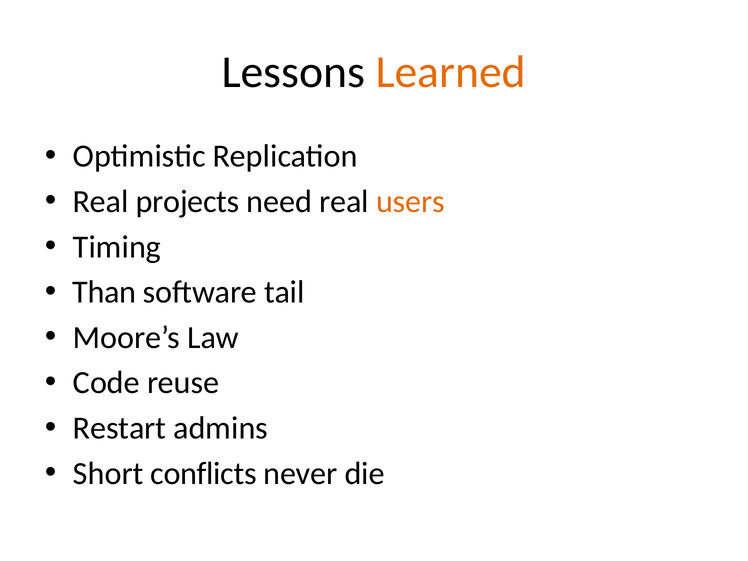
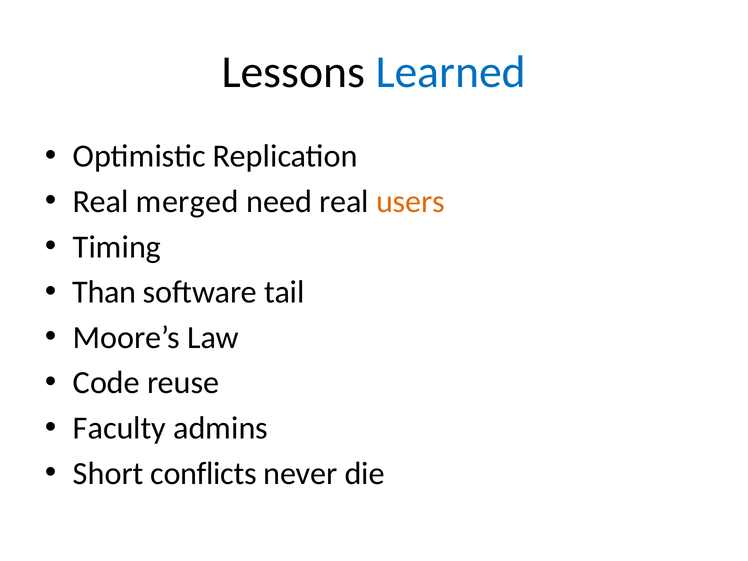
Learned colour: orange -> blue
projects: projects -> merged
Restart: Restart -> Faculty
